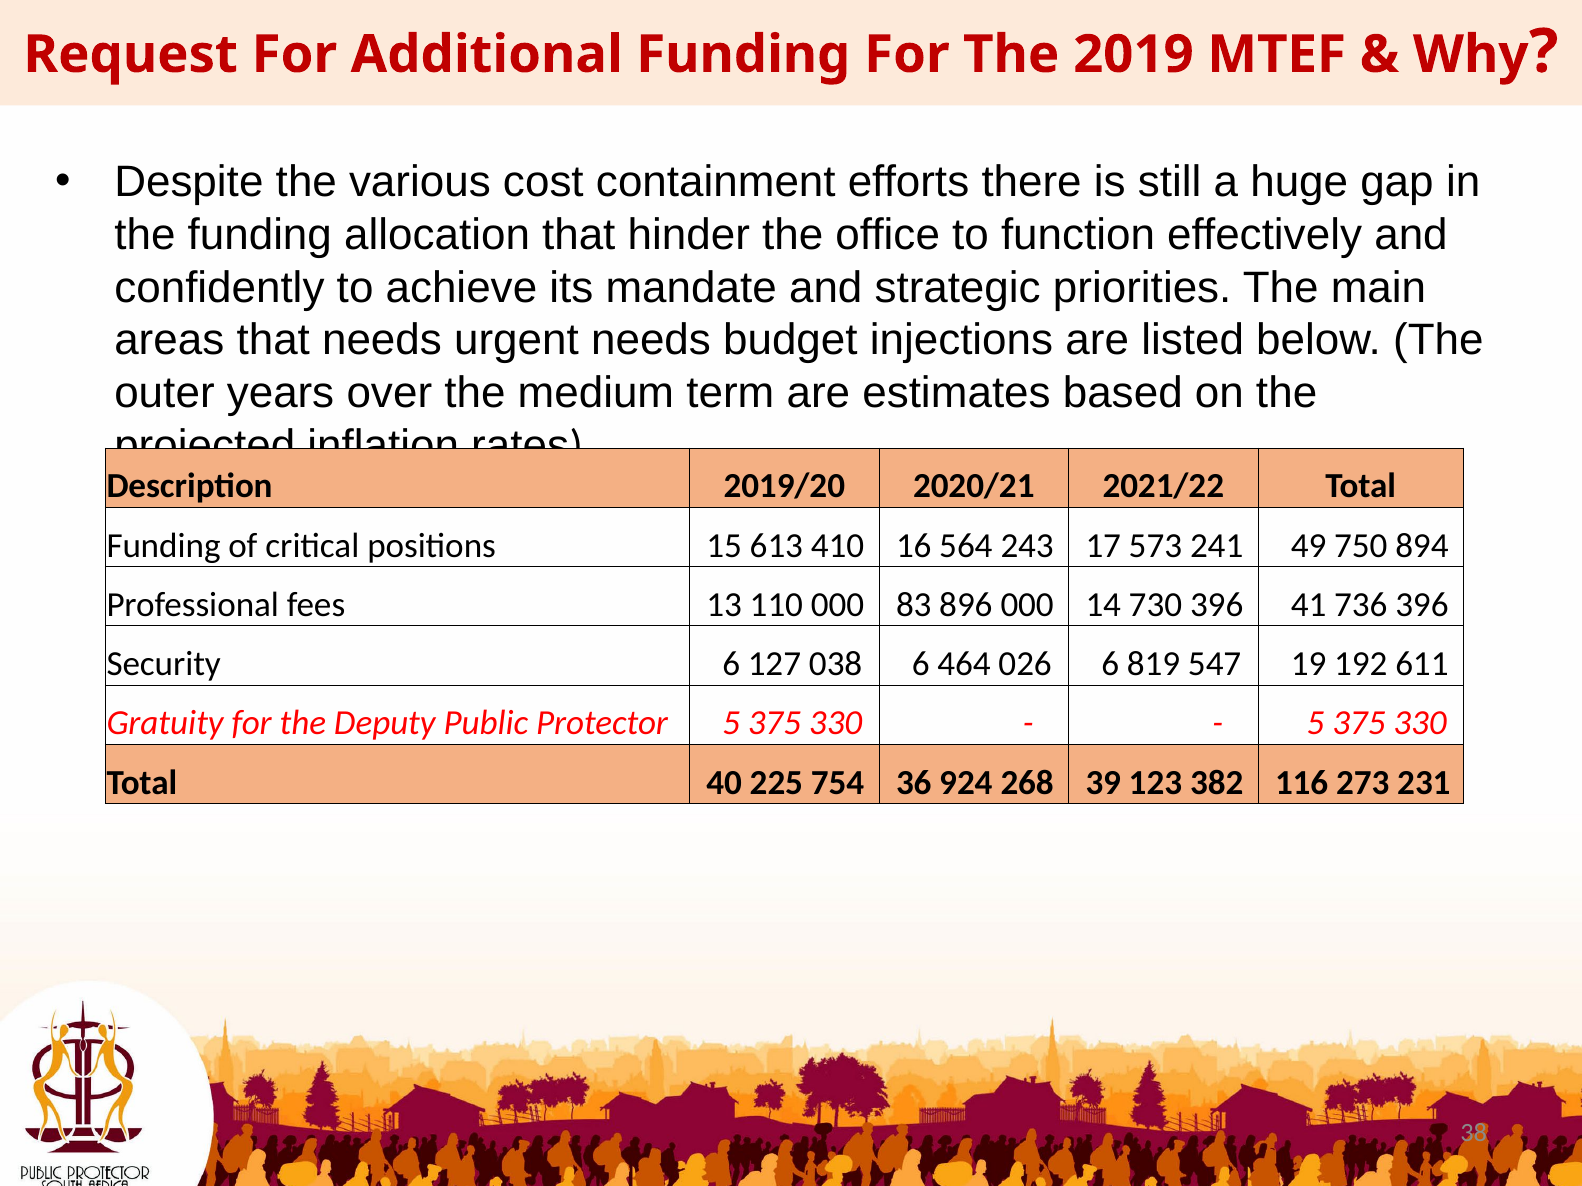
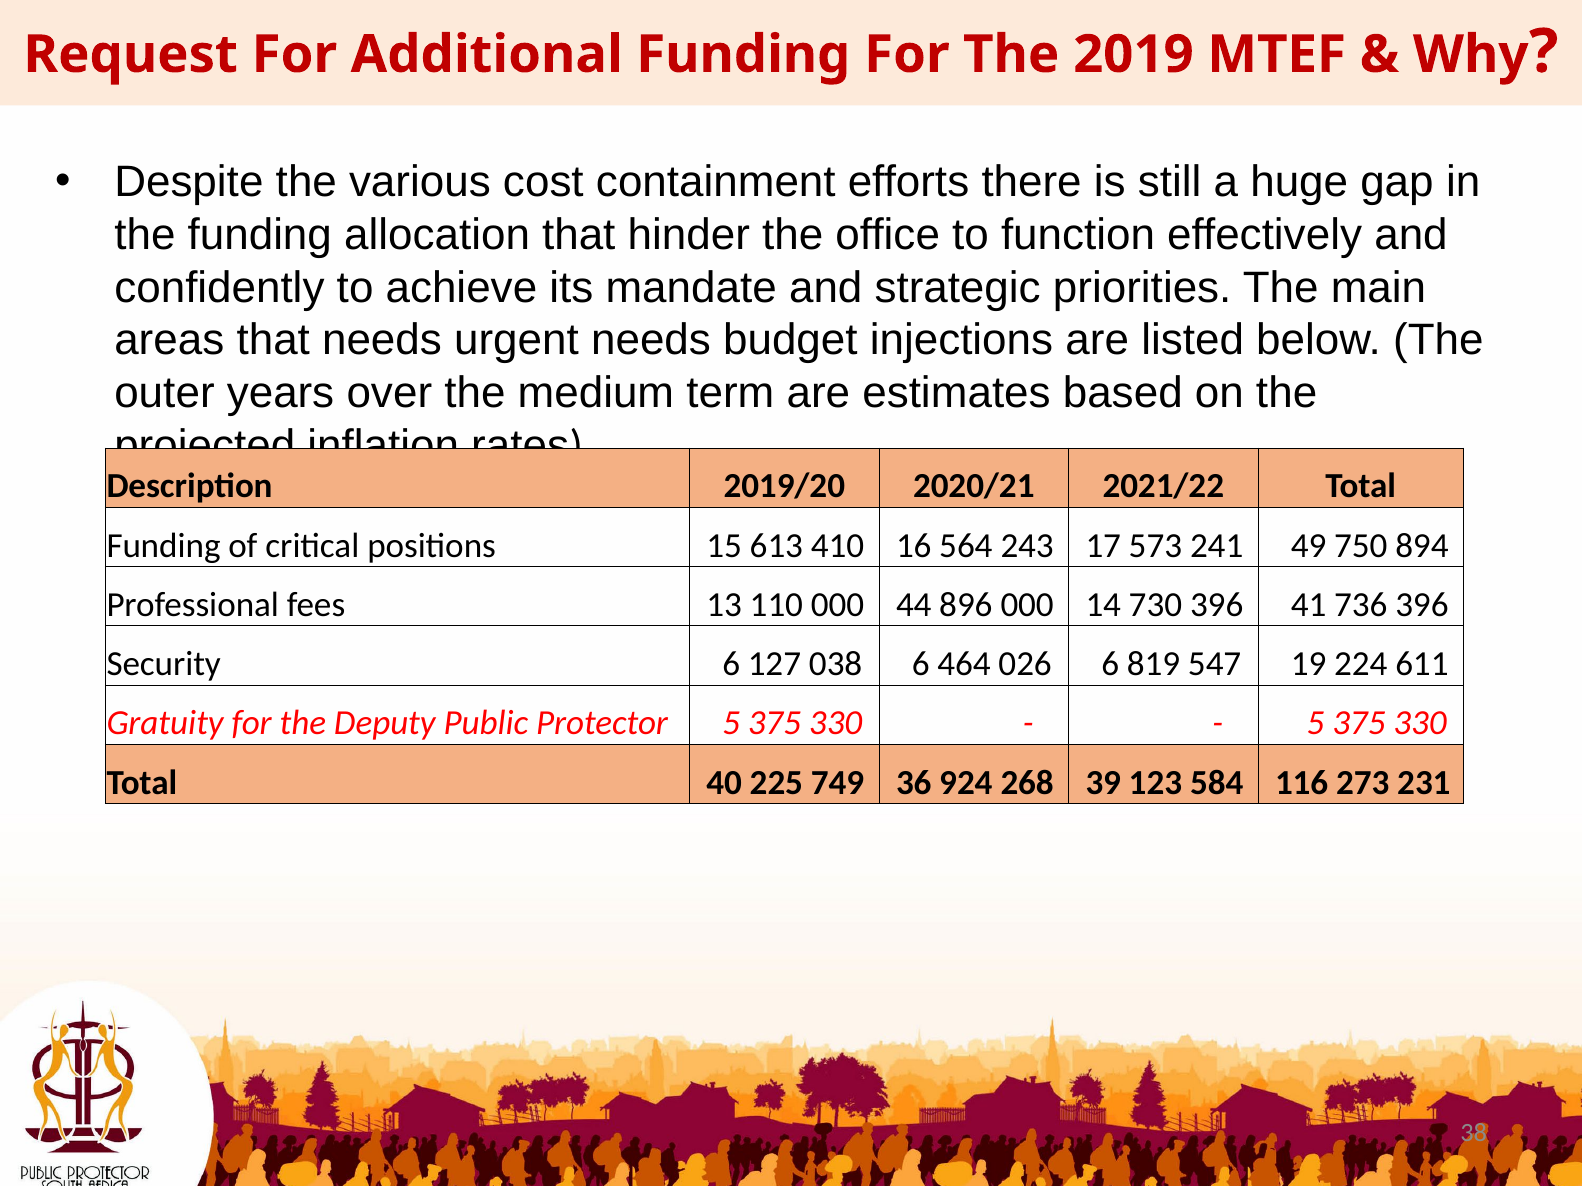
83: 83 -> 44
192: 192 -> 224
754: 754 -> 749
382: 382 -> 584
